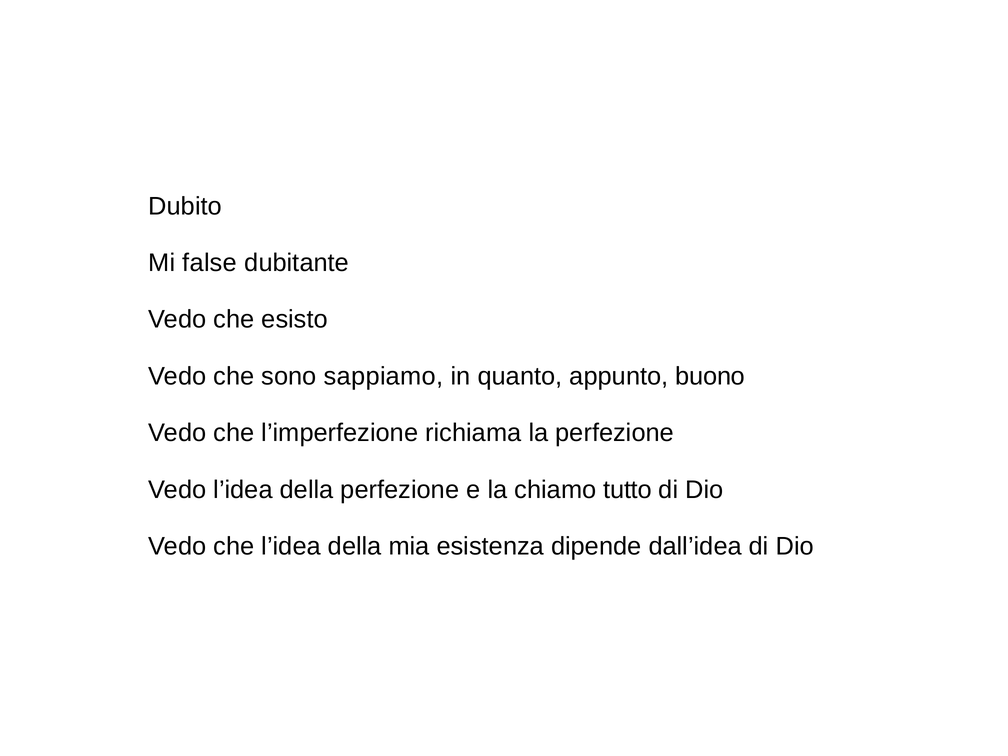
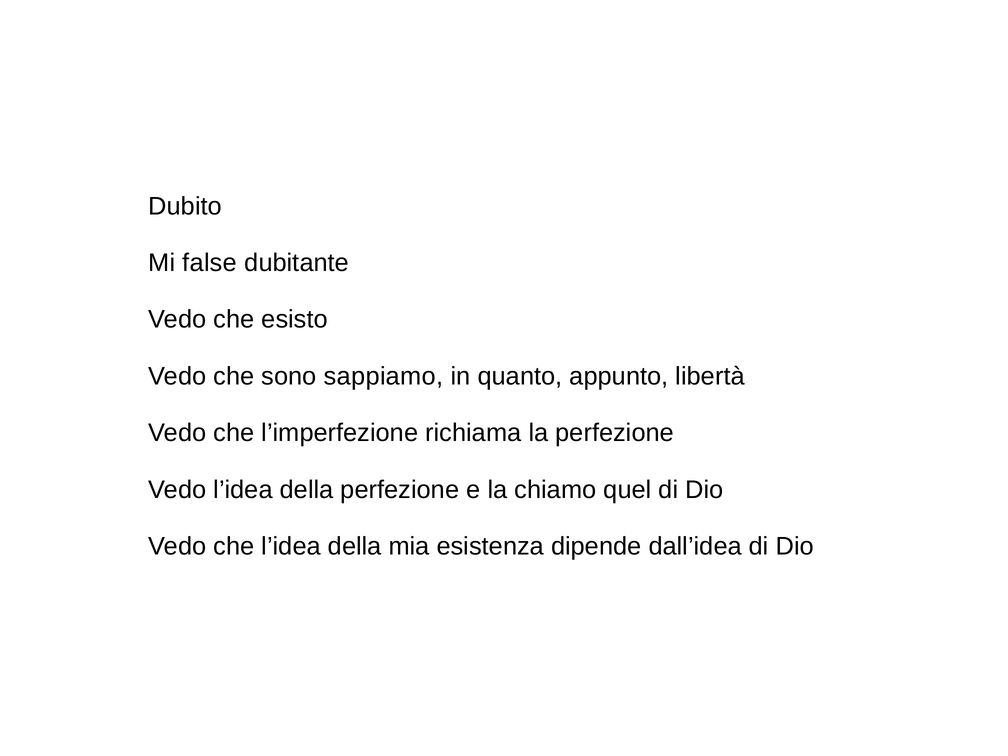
buono: buono -> libertà
tutto: tutto -> quel
